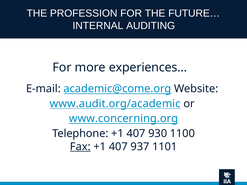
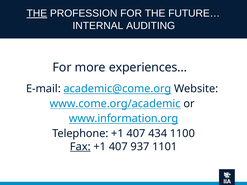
THE at (37, 13) underline: none -> present
www.audit.org/academic: www.audit.org/academic -> www.come.org/academic
www.concerning.org: www.concerning.org -> www.information.org
930: 930 -> 434
